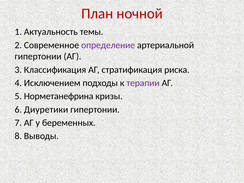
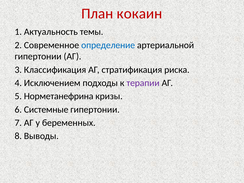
ночной: ночной -> кокаин
определение colour: purple -> blue
Диуретики: Диуретики -> Системные
